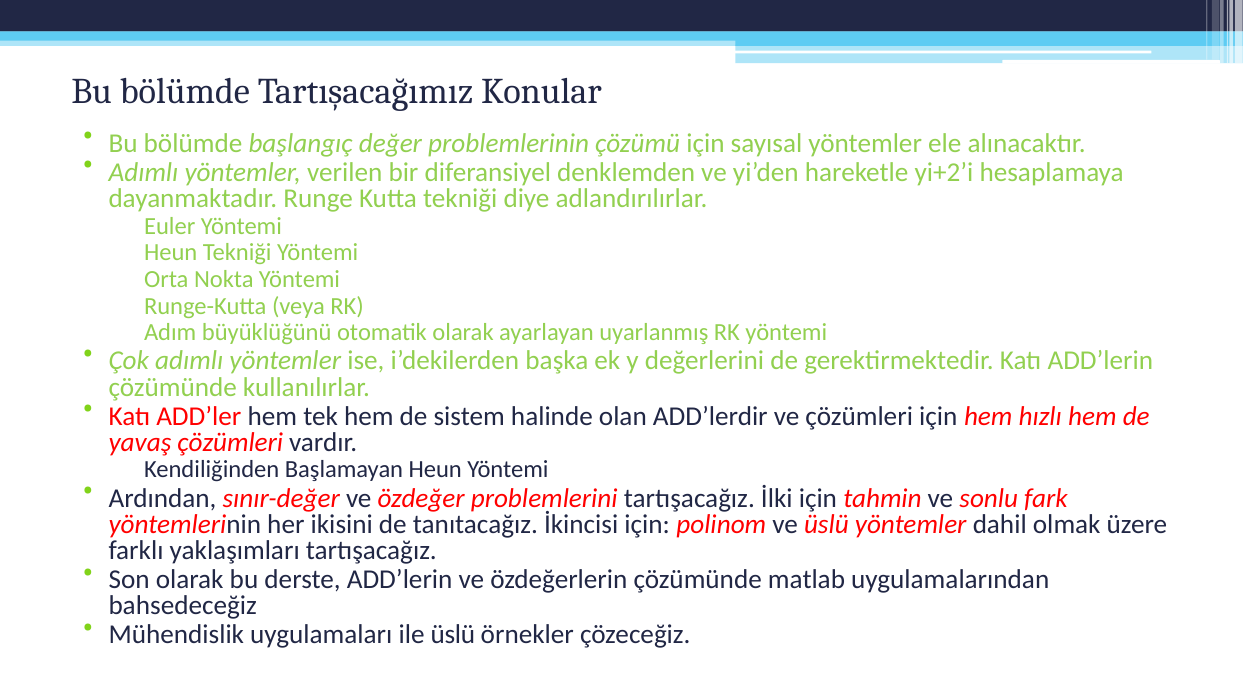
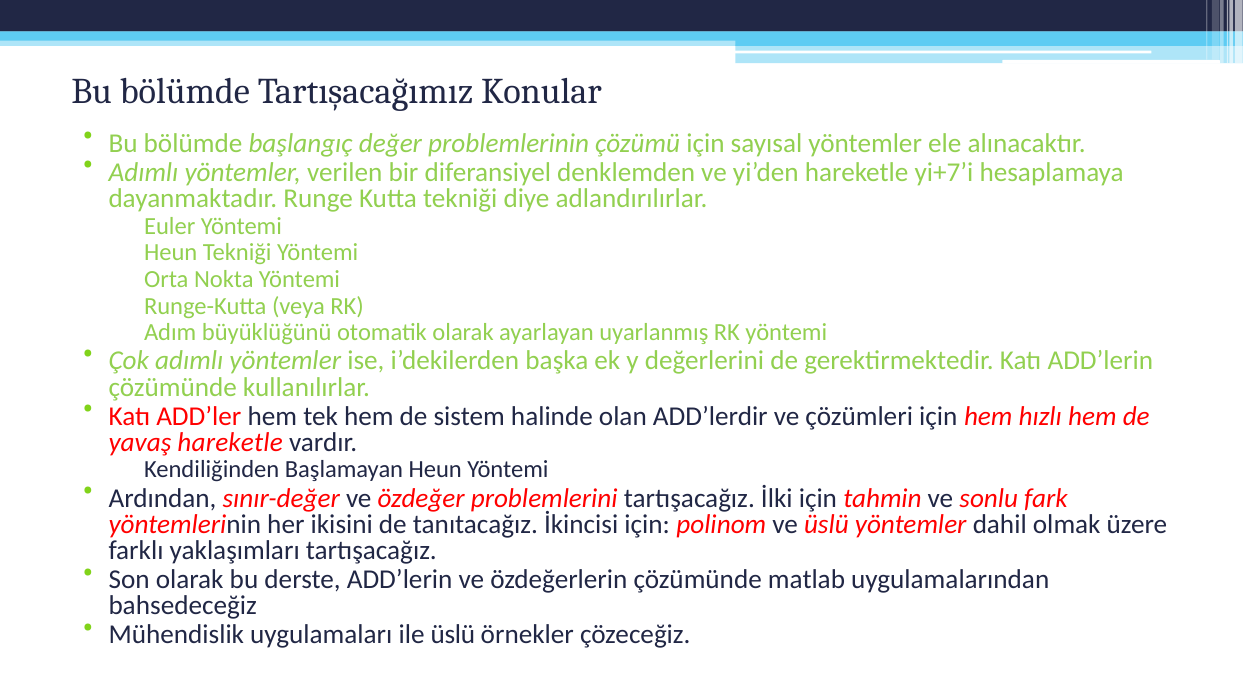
yi+2’i: yi+2’i -> yi+7’i
yavaş çözümleri: çözümleri -> hareketle
